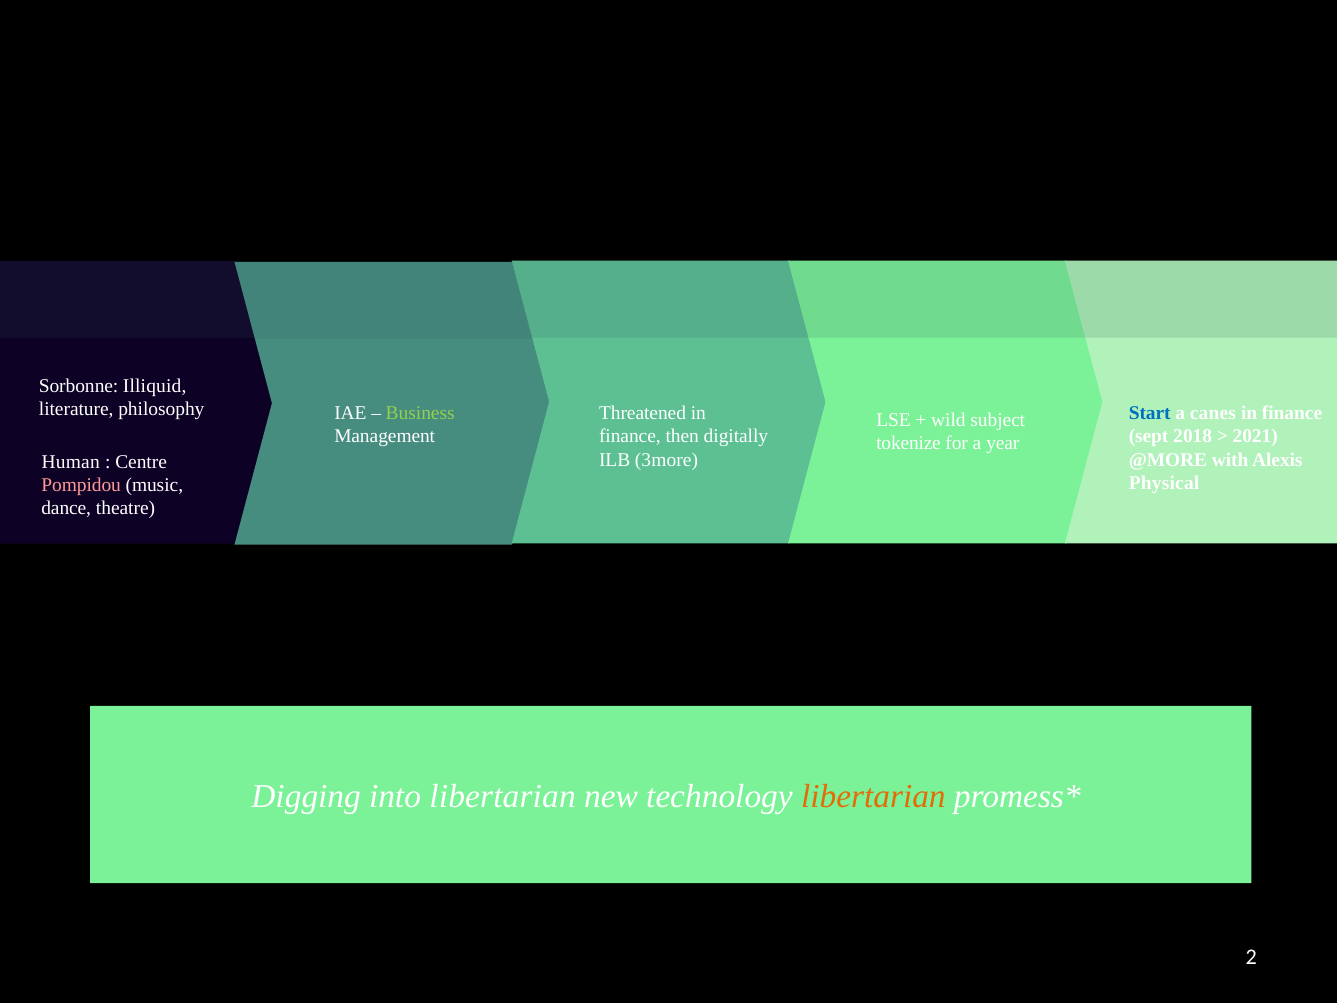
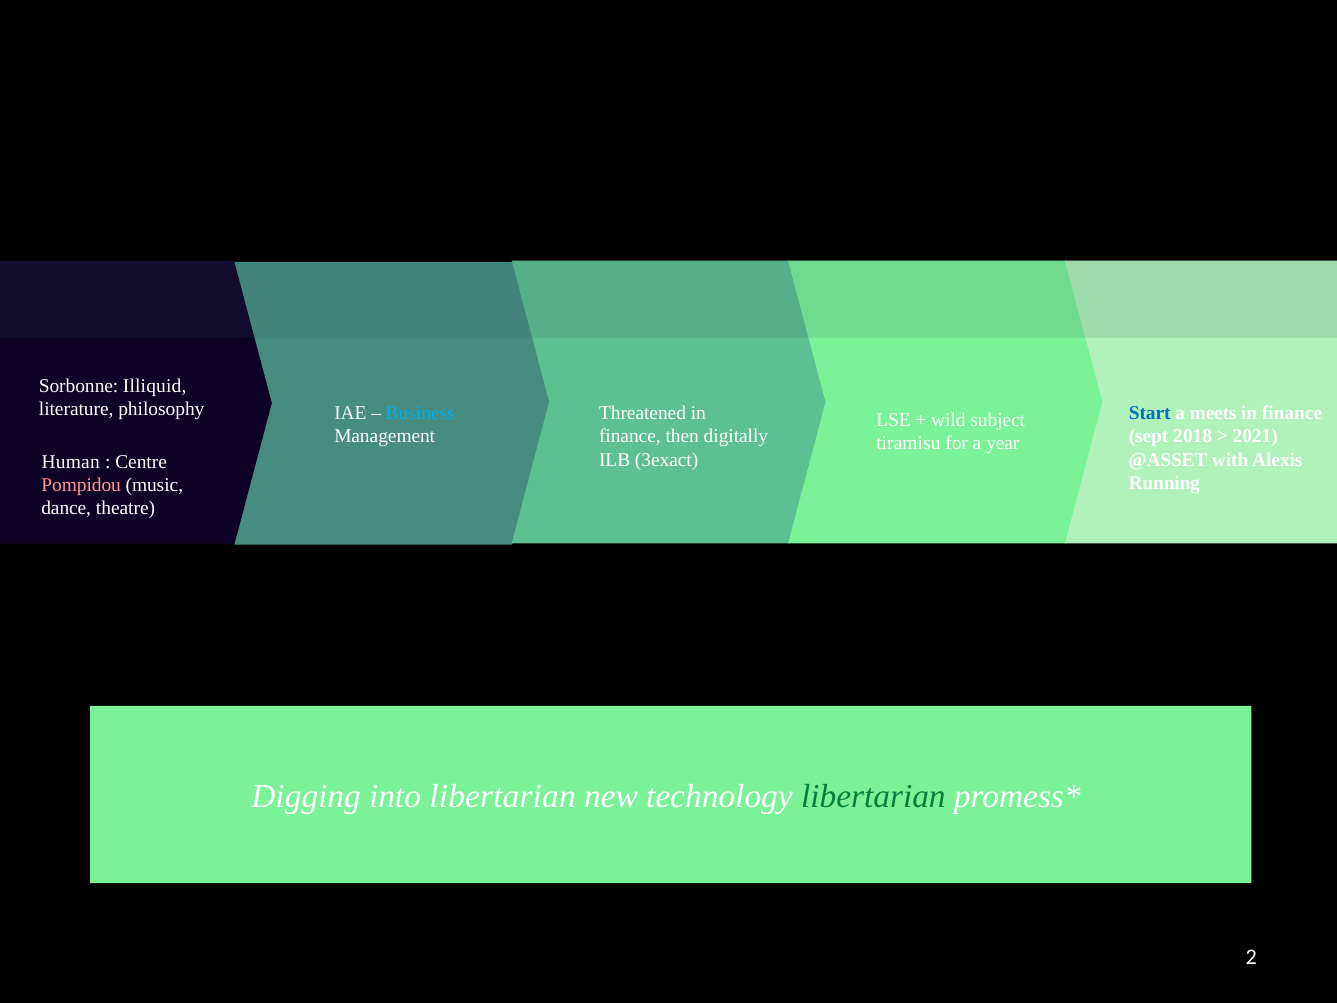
Business colour: light green -> light blue
a canes: canes -> meets
tokenize at (909, 443): tokenize -> tiramisu
3more: 3more -> 3exact
@MORE: @MORE -> @ASSET
Physical: Physical -> Running
libertarian at (873, 797) colour: orange -> green
